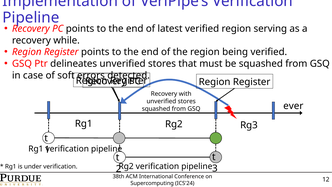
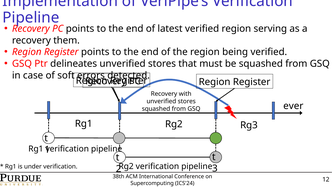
while: while -> them
